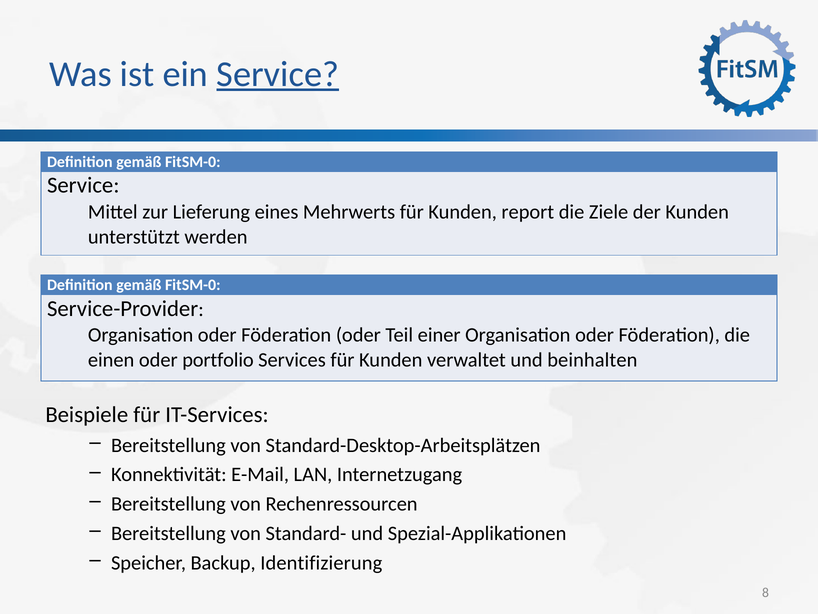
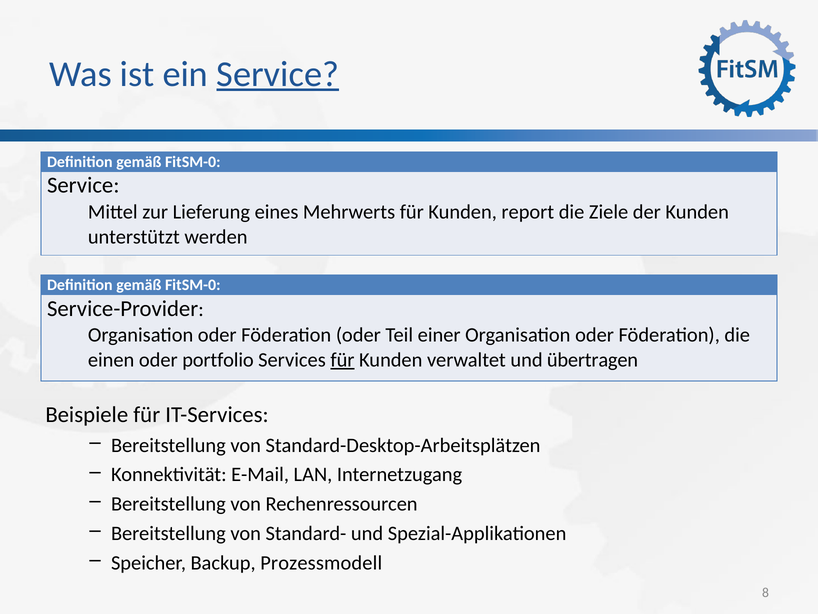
für at (342, 360) underline: none -> present
beinhalten: beinhalten -> übertragen
Identifizierung: Identifizierung -> Prozessmodell
